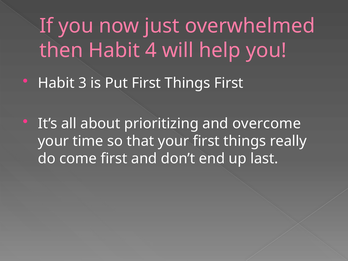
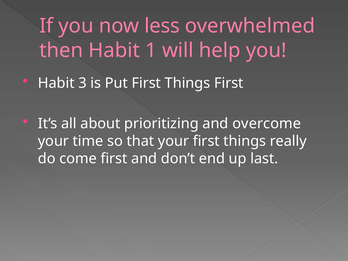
just: just -> less
4: 4 -> 1
